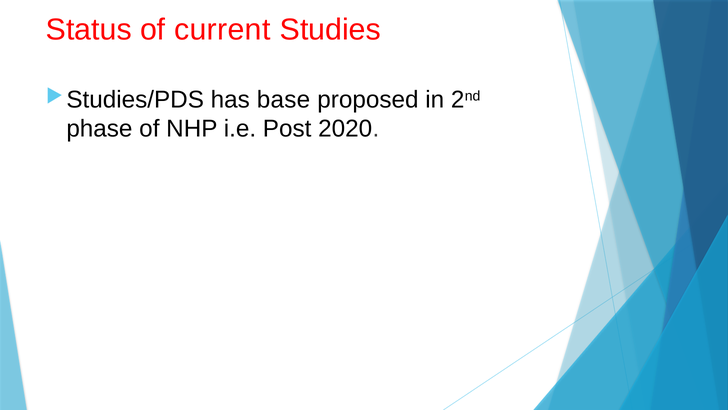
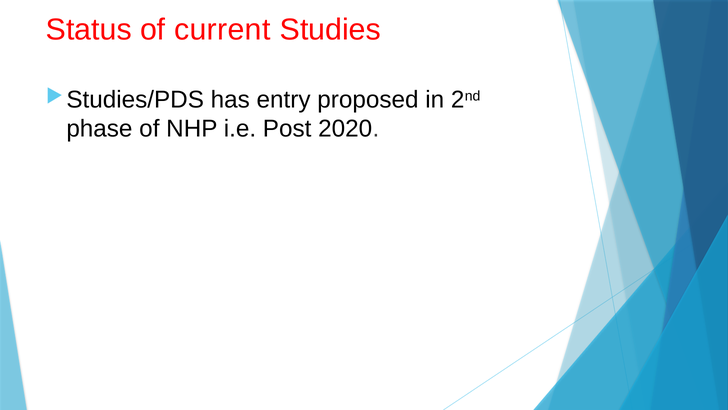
base: base -> entry
